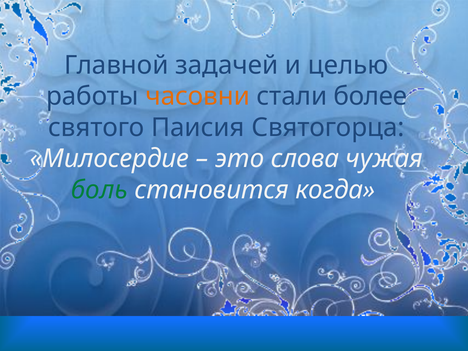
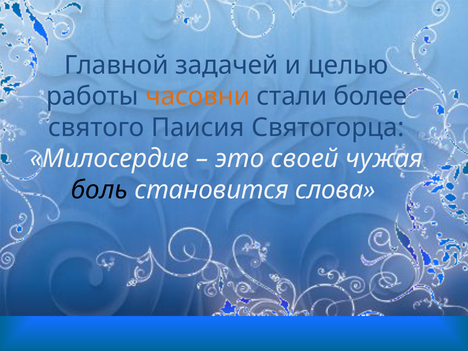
слова: слова -> своей
боль colour: green -> black
когда: когда -> слова
